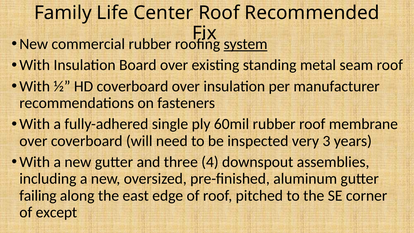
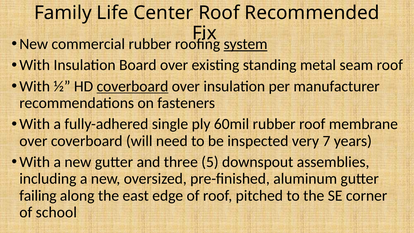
coverboard at (132, 86) underline: none -> present
3: 3 -> 7
4: 4 -> 5
except: except -> school
